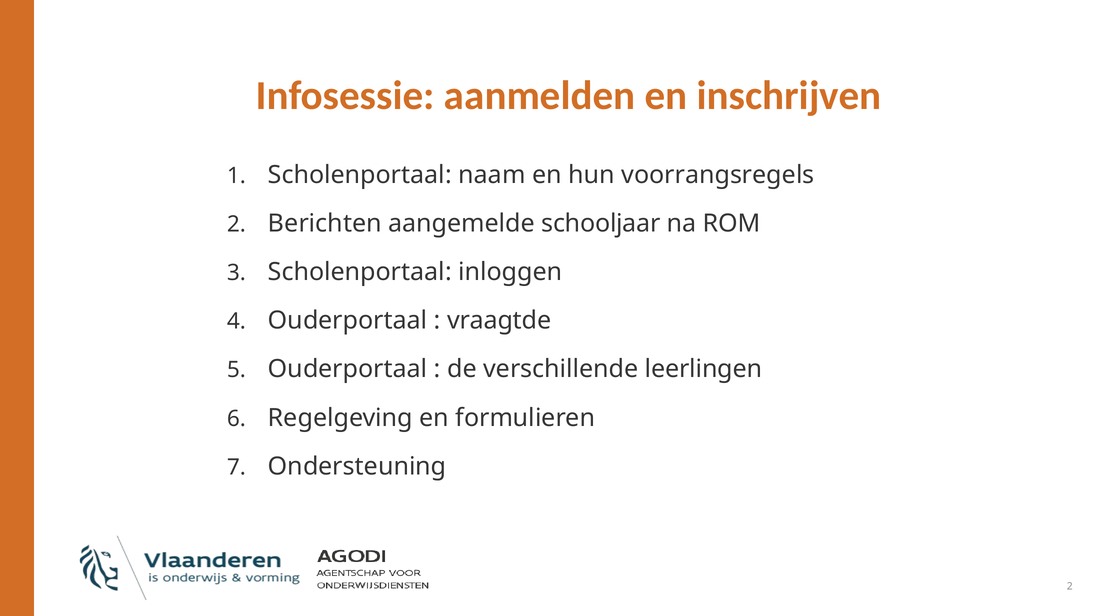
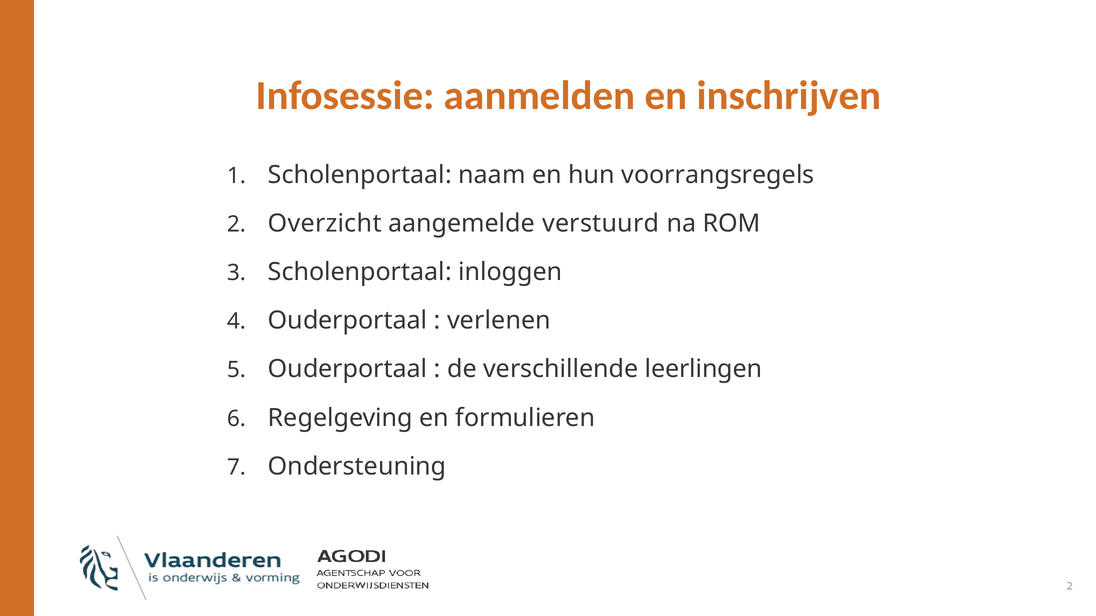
Berichten: Berichten -> Overzicht
schooljaar: schooljaar -> verstuurd
vraagtde: vraagtde -> verlenen
